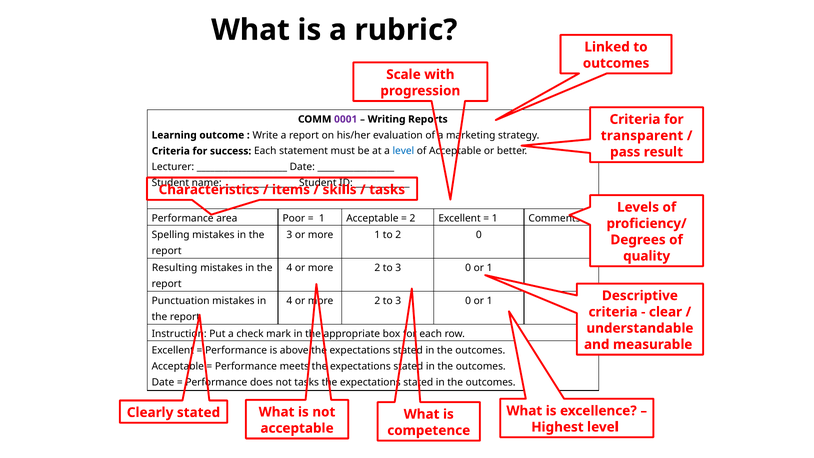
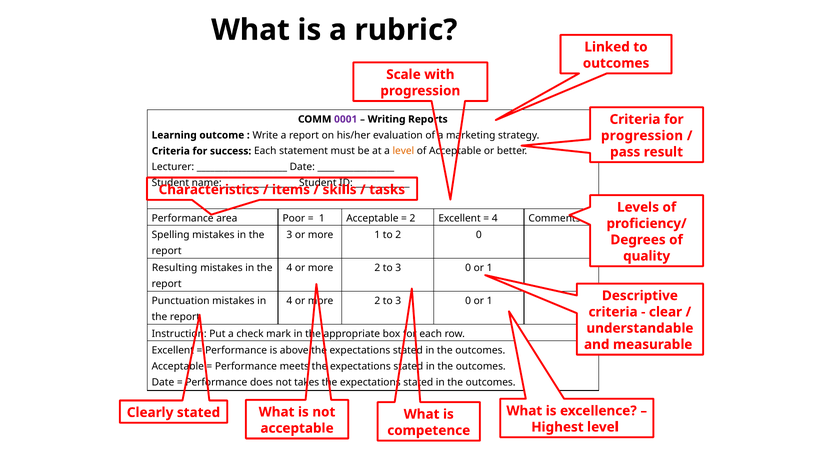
transparent at (642, 136): transparent -> progression
level at (403, 151) colour: blue -> orange
1 at (495, 218): 1 -> 4
not tasks: tasks -> takes
